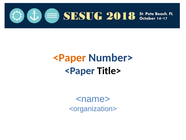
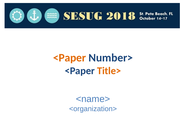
Title> colour: black -> orange
